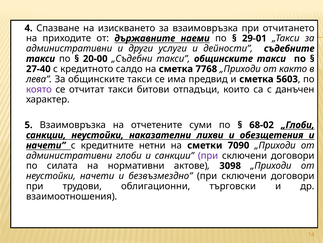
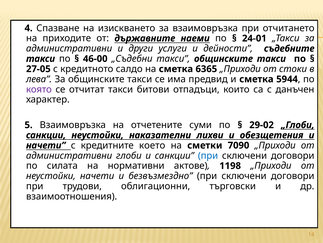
29-01: 29-01 -> 24-01
20-00: 20-00 -> 46-00
27-40: 27-40 -> 27-05
7768: 7768 -> 6365
както: както -> стоки
5603: 5603 -> 5944
68-02: 68-02 -> 29-02
нетни: нетни -> което
при at (208, 155) colour: purple -> blue
3098: 3098 -> 1198
